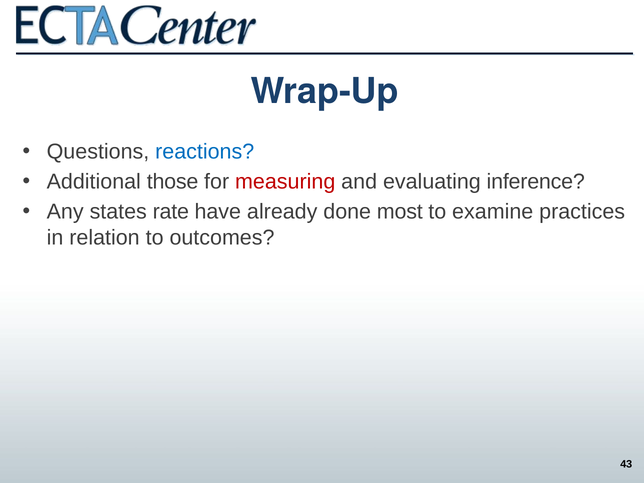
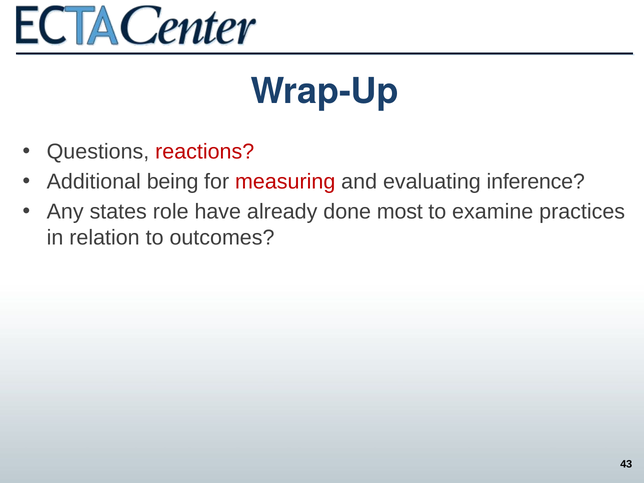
reactions colour: blue -> red
those: those -> being
rate: rate -> role
